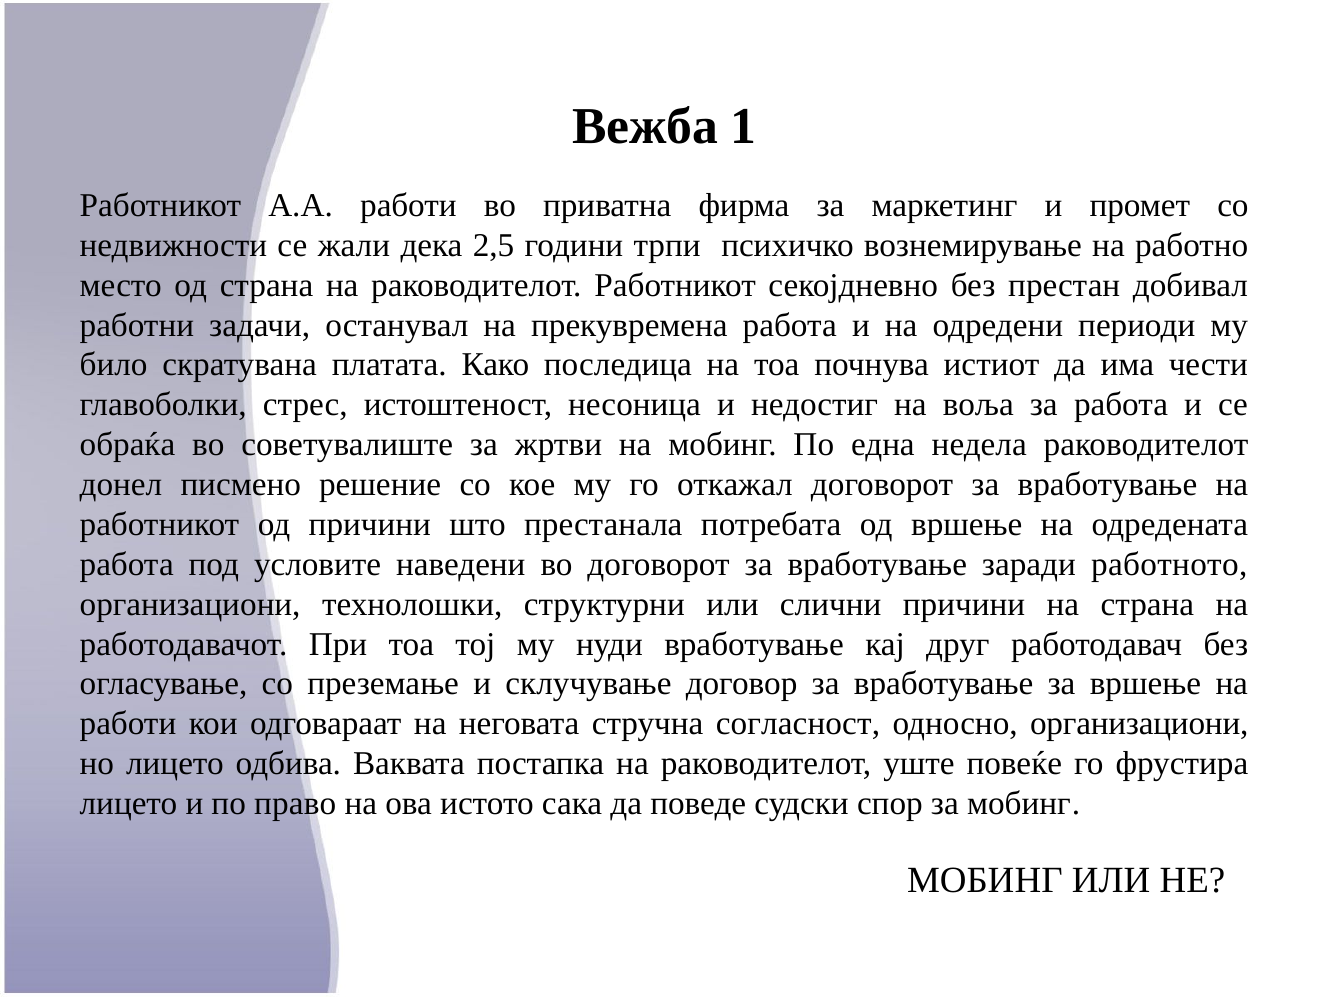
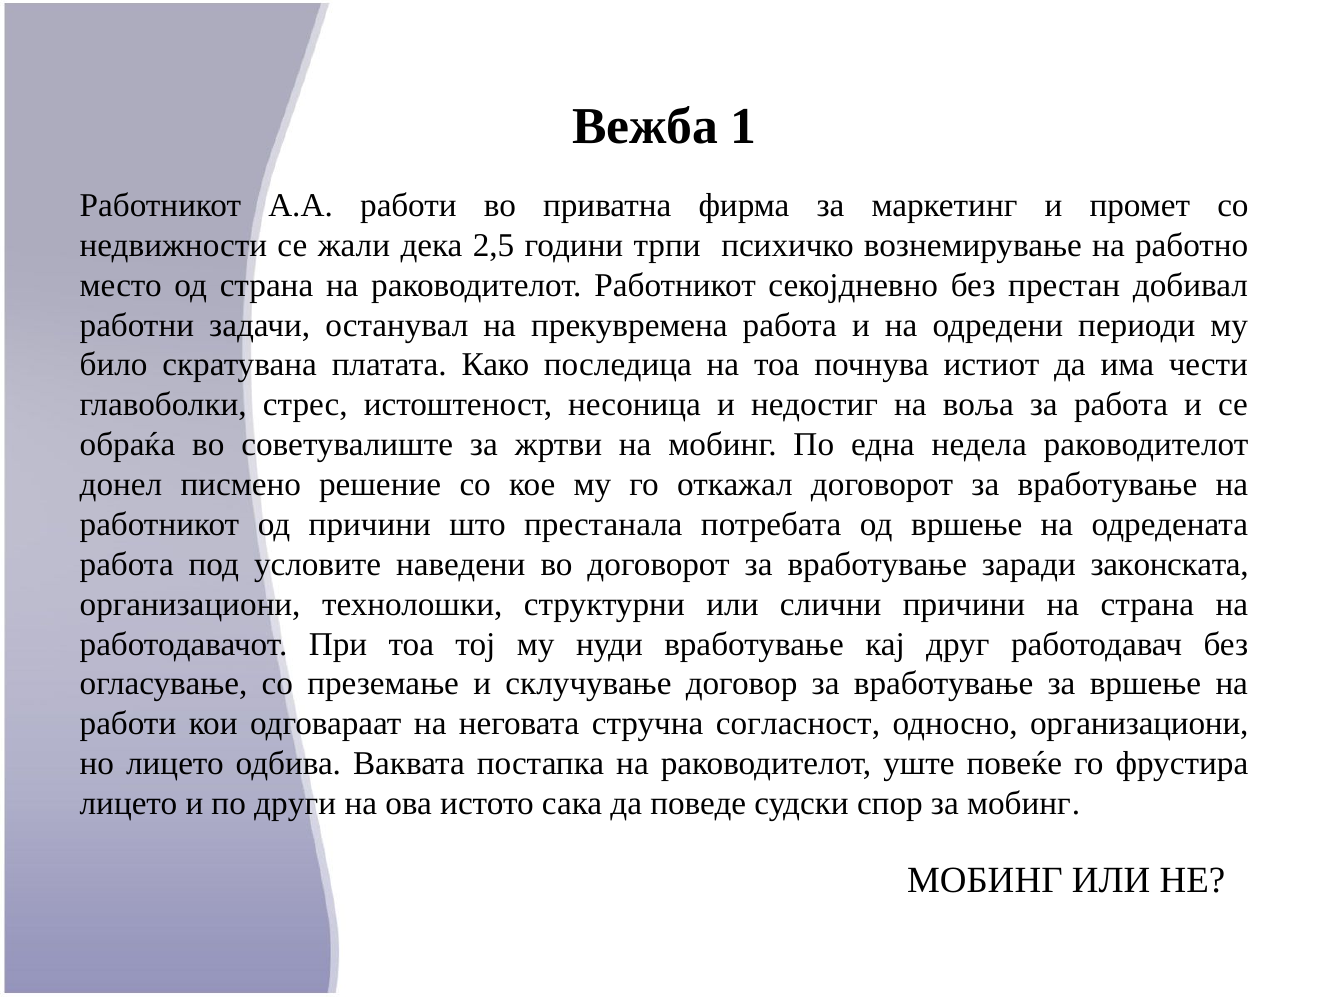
работното: работното -> законската
право: право -> други
